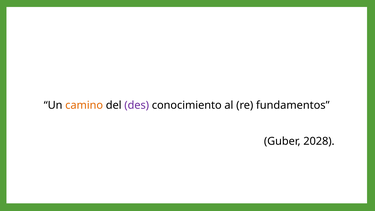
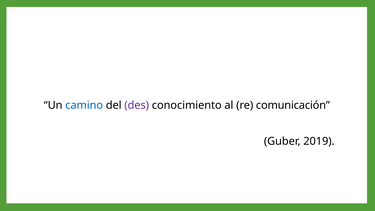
camino colour: orange -> blue
fundamentos: fundamentos -> comunicación
2028: 2028 -> 2019
